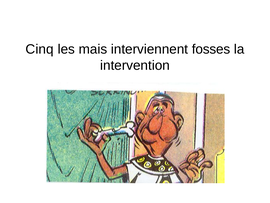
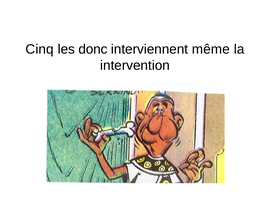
mais: mais -> donc
fosses: fosses -> même
